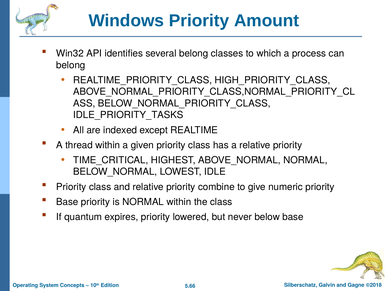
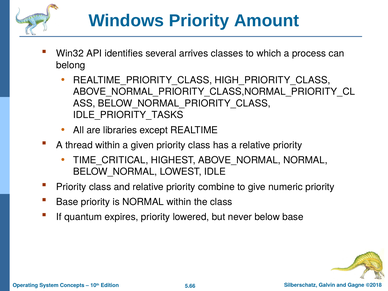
several belong: belong -> arrives
indexed: indexed -> libraries
